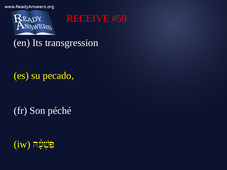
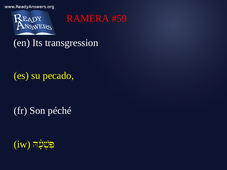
RECEIVE: RECEIVE -> RAMERA
